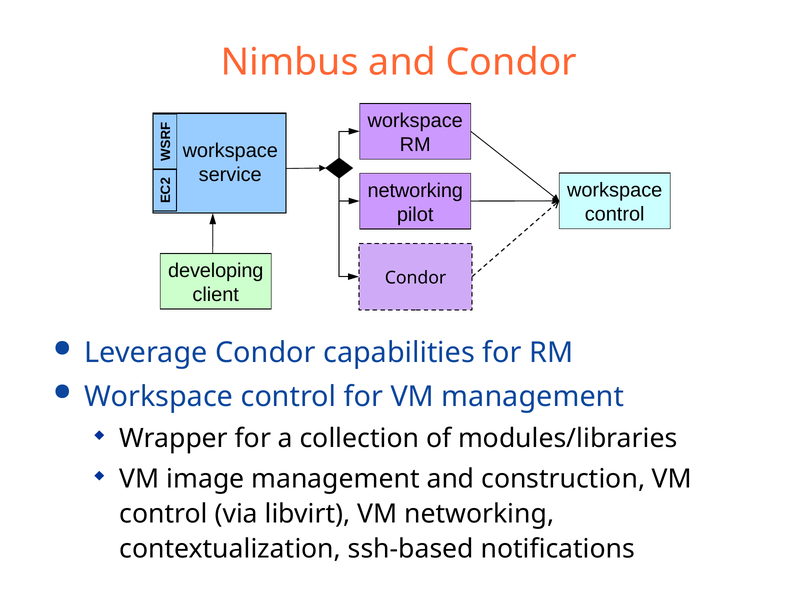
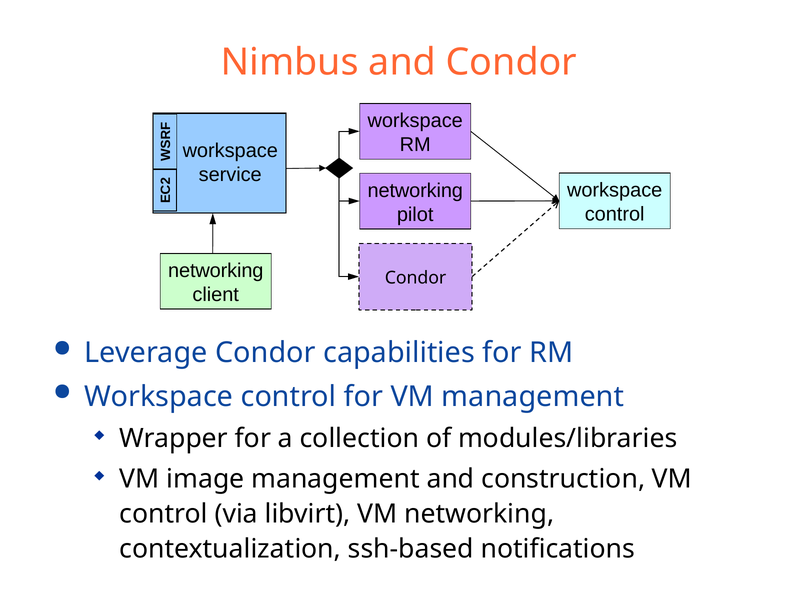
developing at (216, 270): developing -> networking
